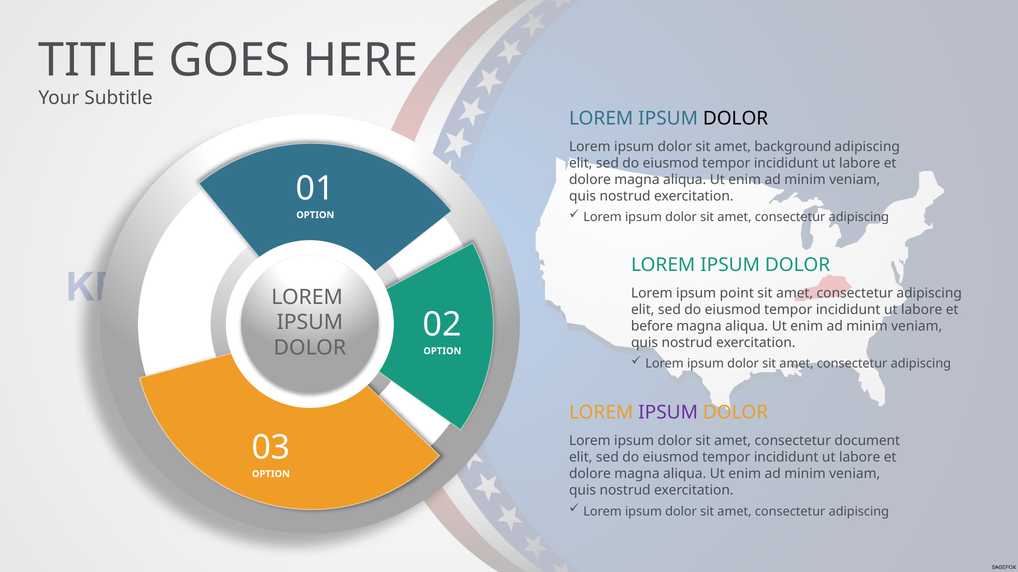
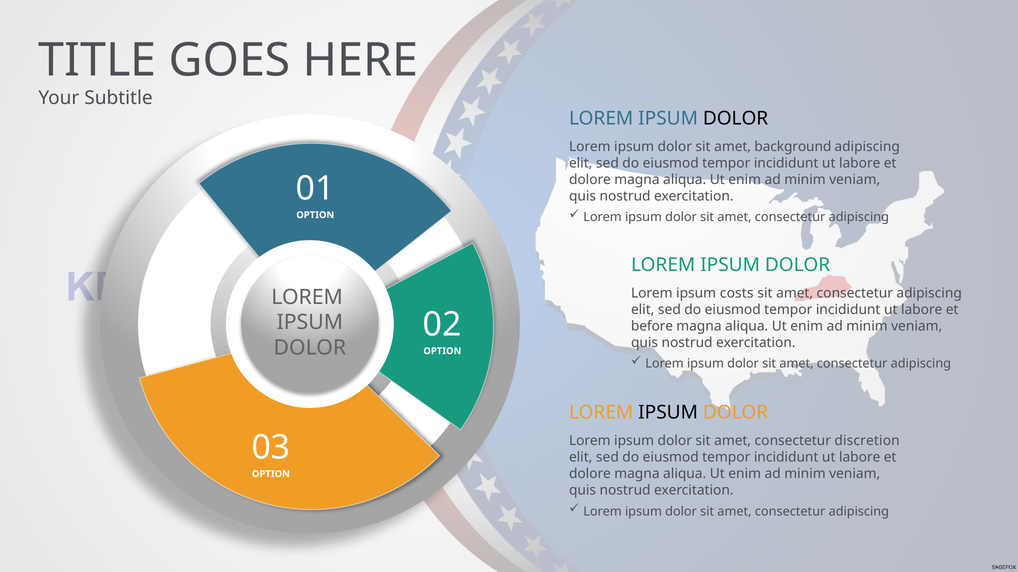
point: point -> costs
IPSUM at (668, 413) colour: purple -> black
document: document -> discretion
